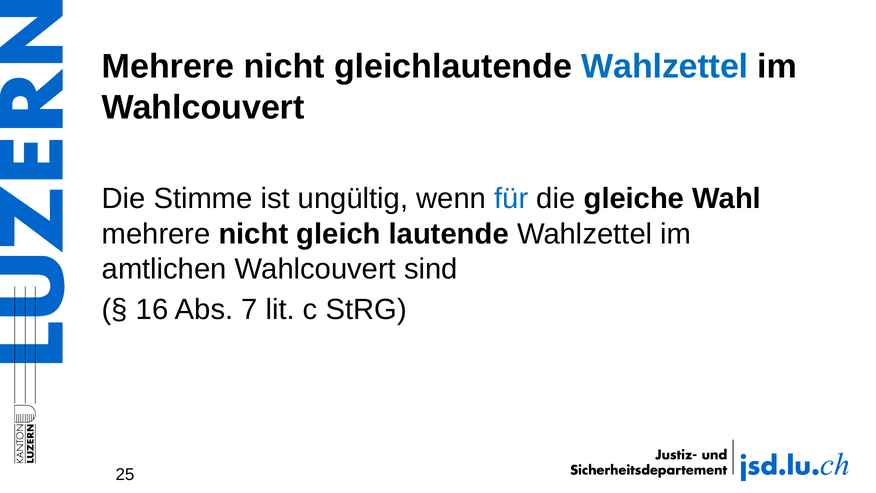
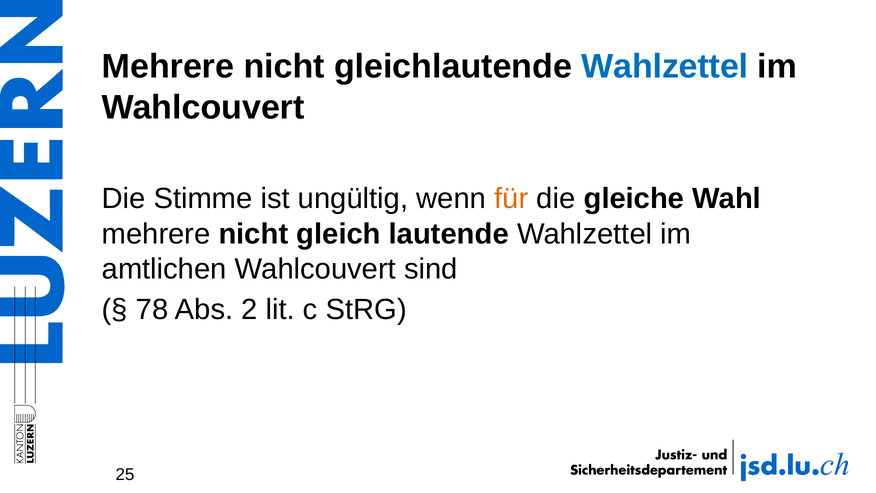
für colour: blue -> orange
16: 16 -> 78
7: 7 -> 2
